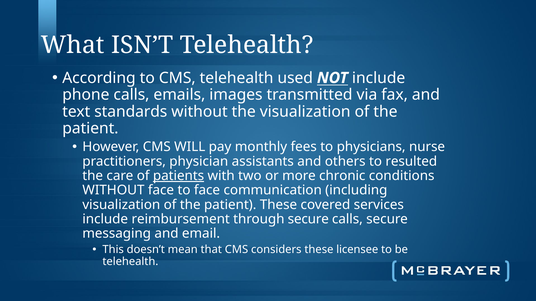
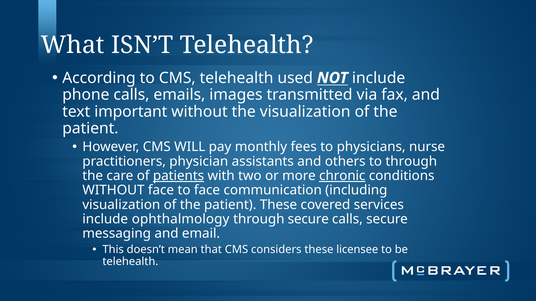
standards: standards -> important
to resulted: resulted -> through
chronic underline: none -> present
reimbursement: reimbursement -> ophthalmology
